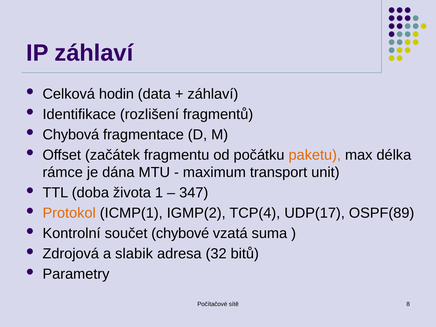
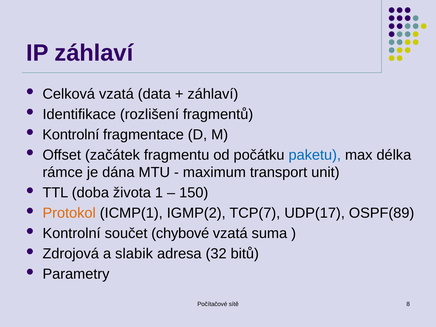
Celková hodin: hodin -> vzatá
Chybová at (71, 135): Chybová -> Kontrolní
paketu colour: orange -> blue
347: 347 -> 150
TCP(4: TCP(4 -> TCP(7
